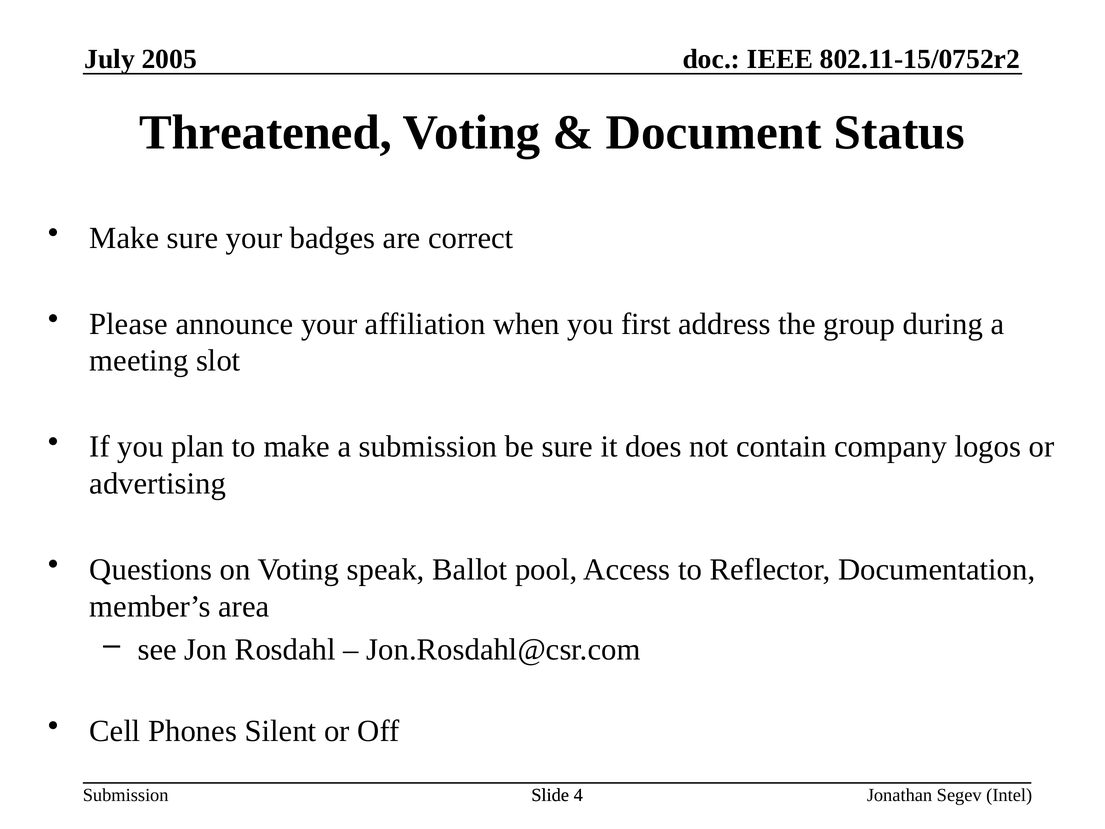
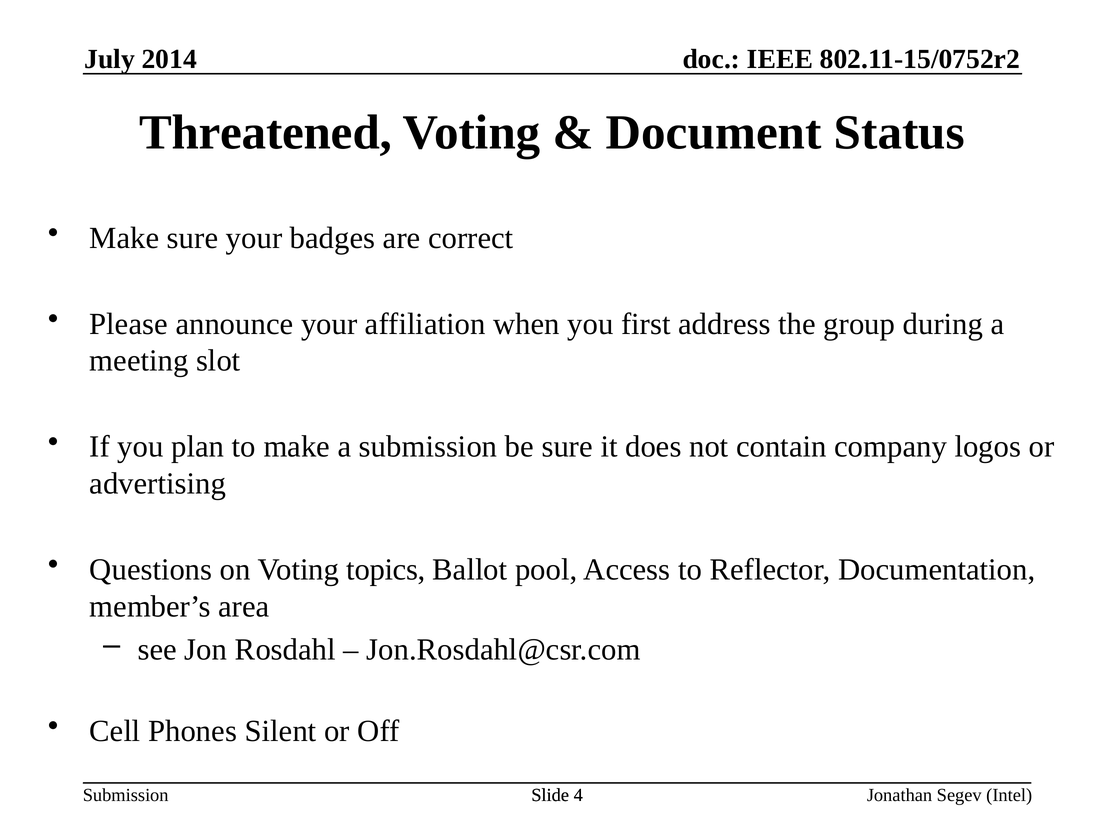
2005: 2005 -> 2014
speak: speak -> topics
